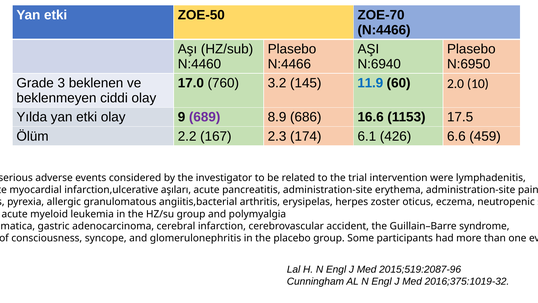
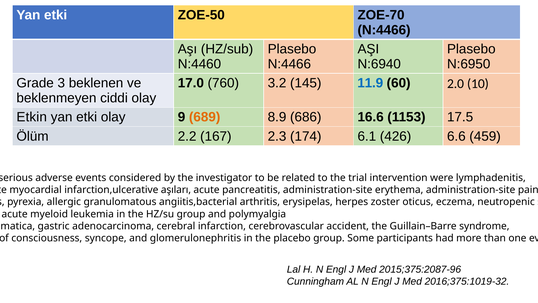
Yılda: Yılda -> Etkin
689 colour: purple -> orange
2015;519:2087-96: 2015;519:2087-96 -> 2015;375:2087-96
